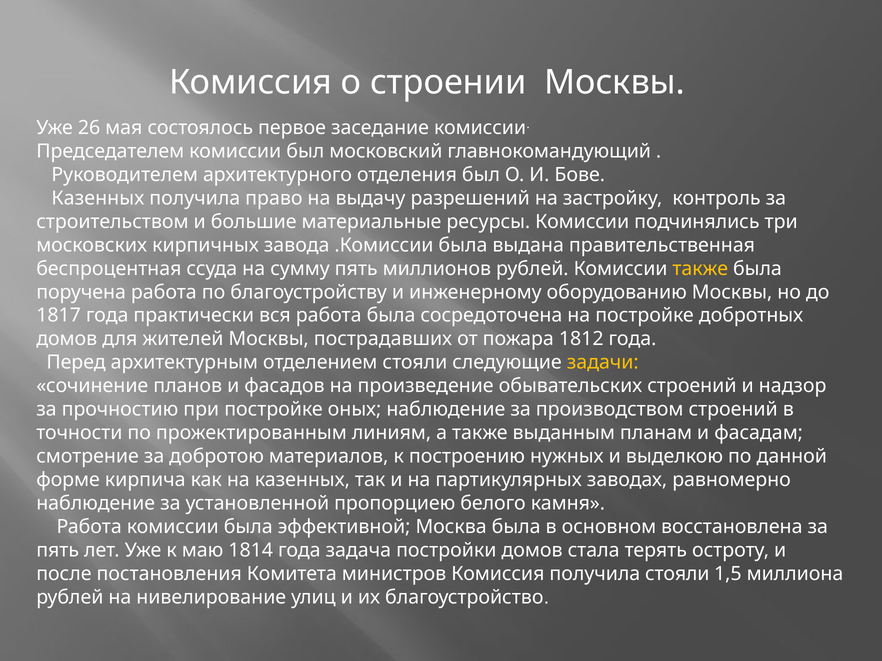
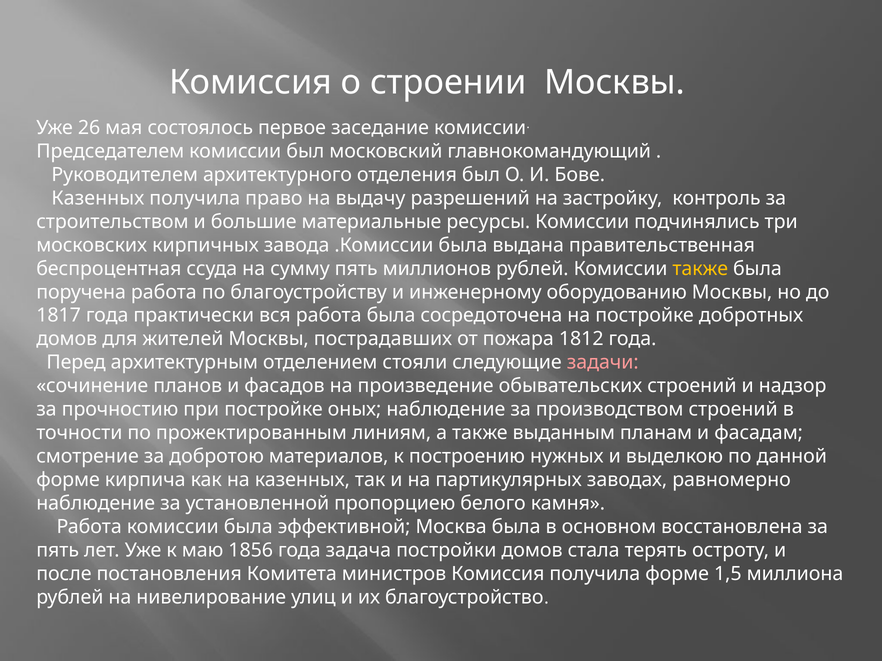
задачи colour: yellow -> pink
1814: 1814 -> 1856
получила стояли: стояли -> форме
